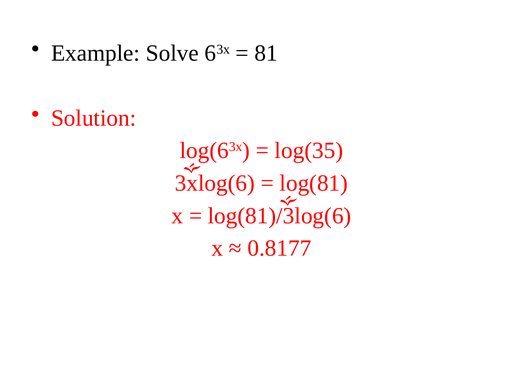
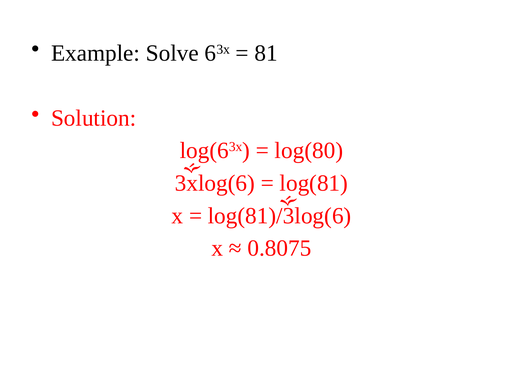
log(35: log(35 -> log(80
0.8177: 0.8177 -> 0.8075
